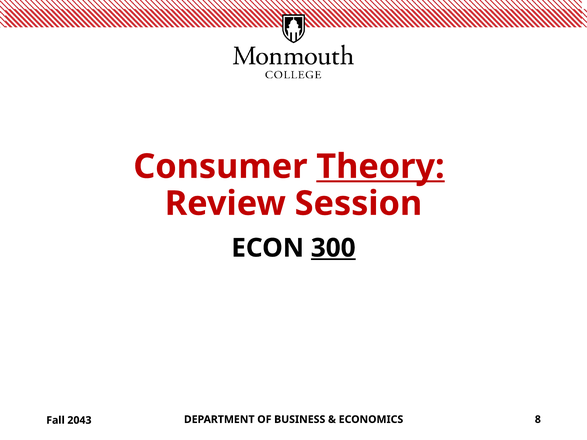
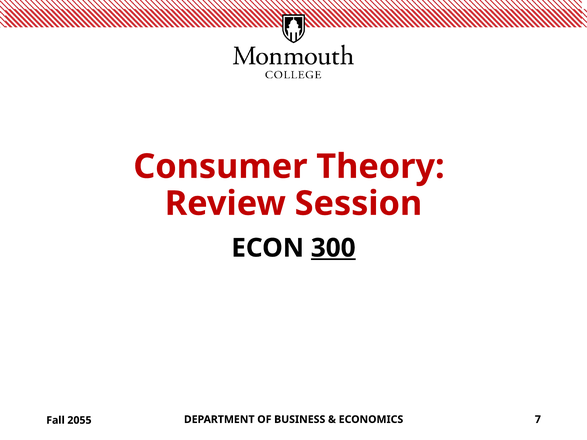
Theory underline: present -> none
8: 8 -> 7
2043: 2043 -> 2055
